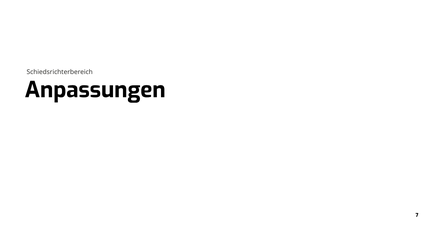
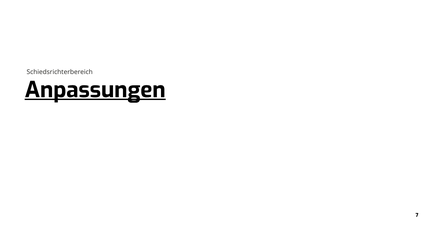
Anpassungen underline: none -> present
